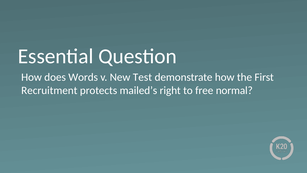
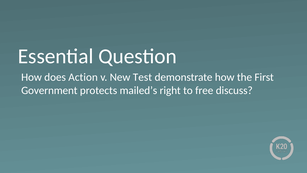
Words: Words -> Action
Recruitment: Recruitment -> Government
normal: normal -> discuss
